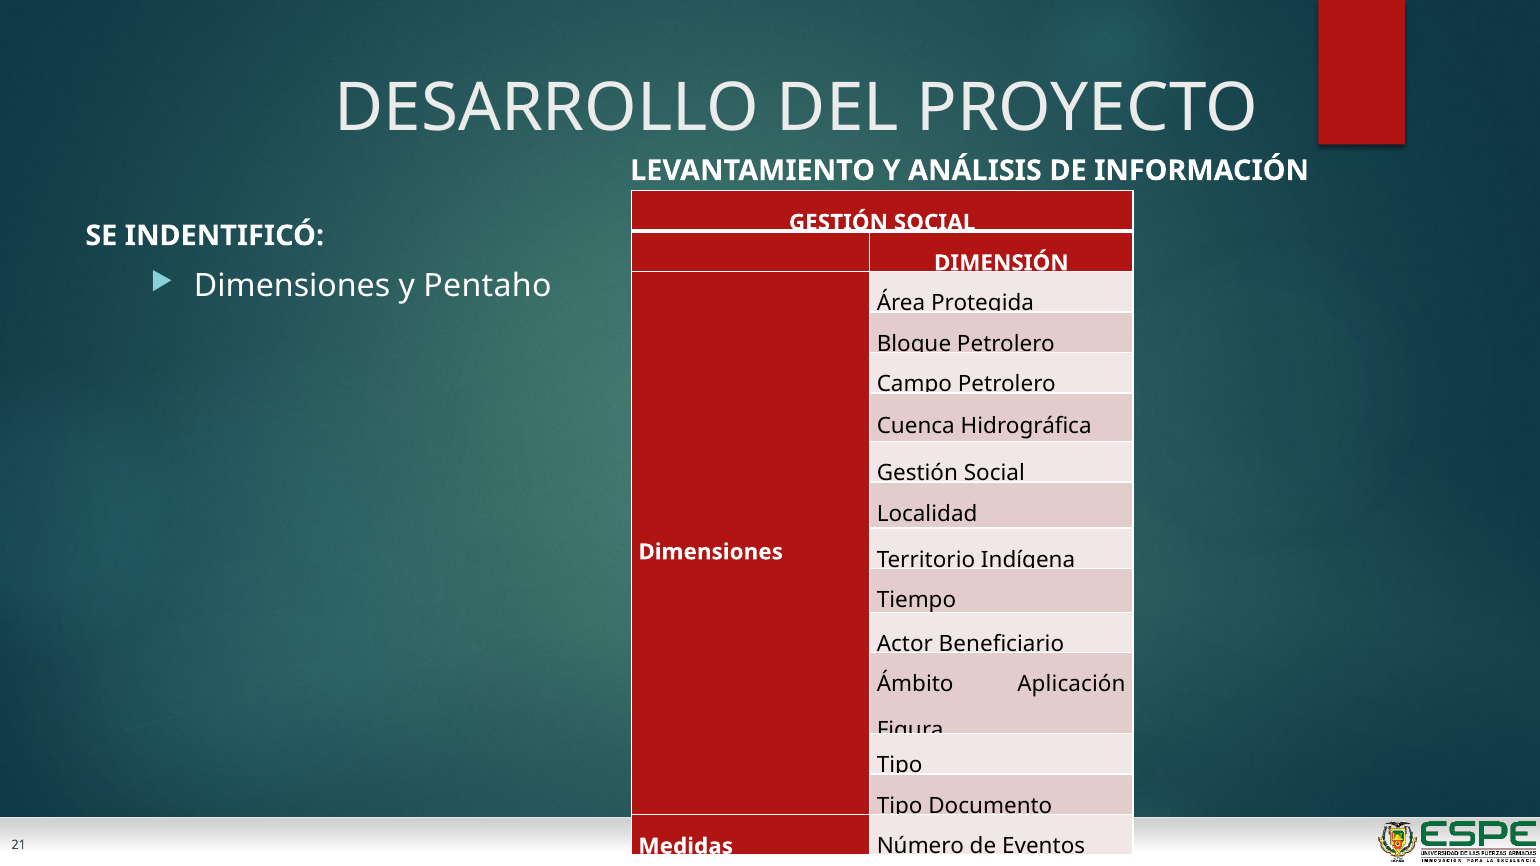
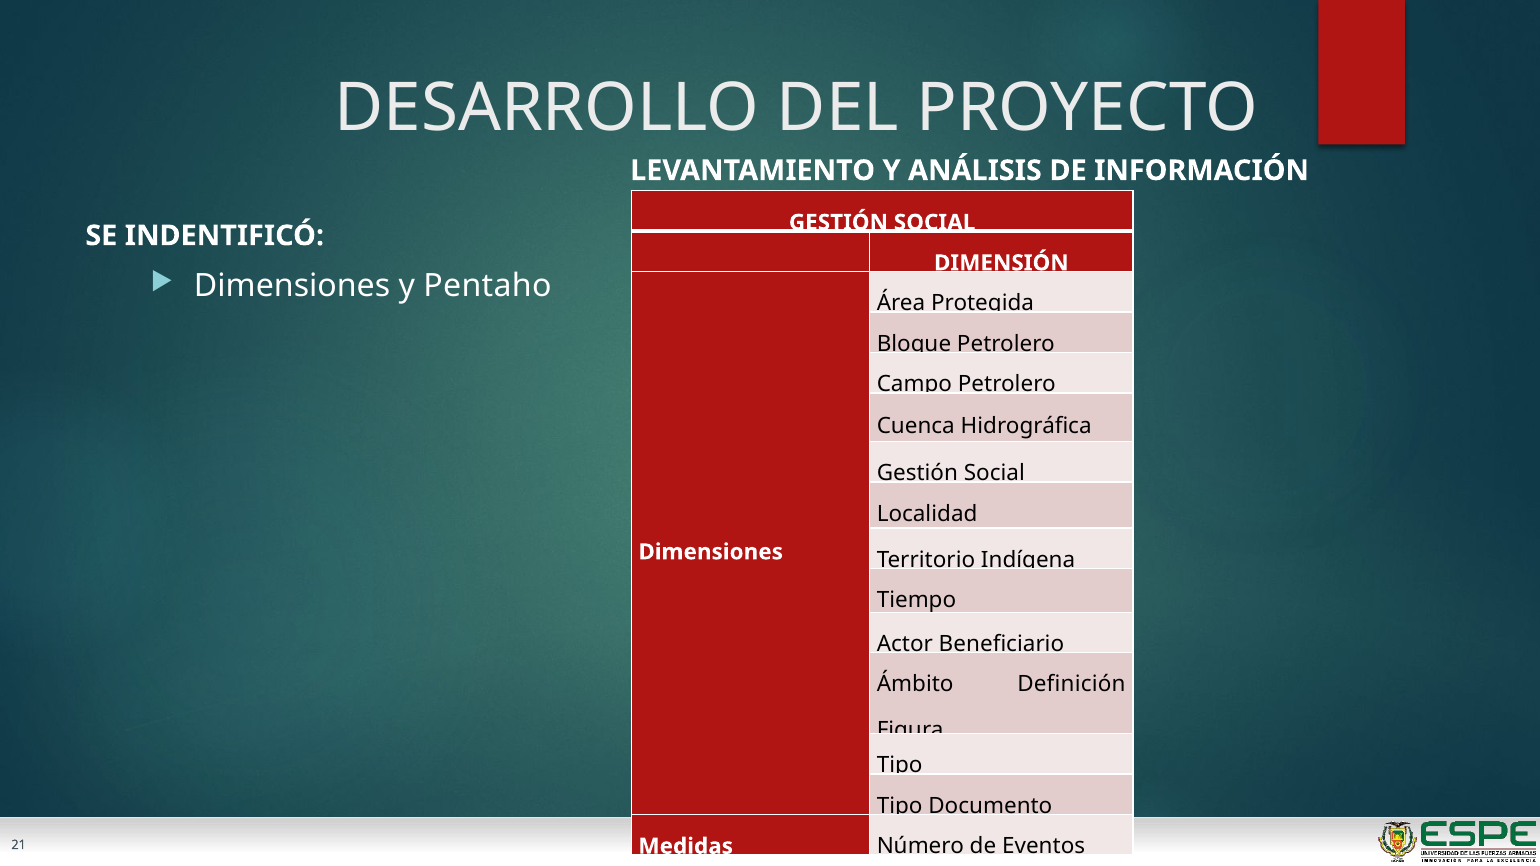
Aplicación: Aplicación -> Definición
